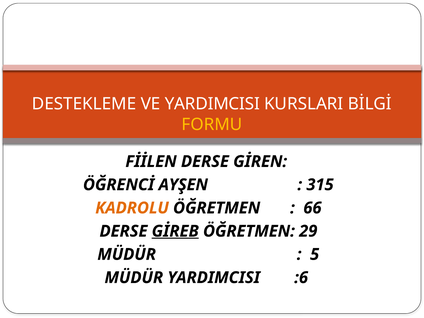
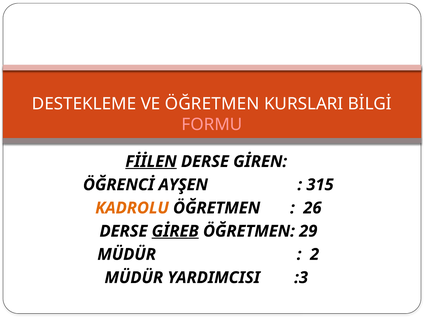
VE YARDIMCISI: YARDIMCISI -> ÖĞRETMEN
FORMU colour: yellow -> pink
FİİLEN underline: none -> present
66: 66 -> 26
5: 5 -> 2
:6: :6 -> :3
